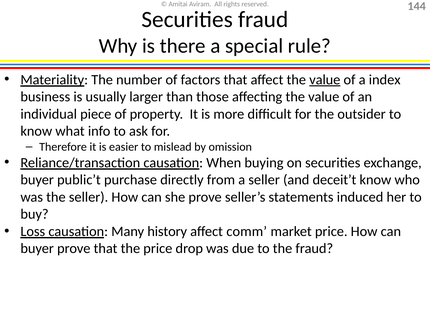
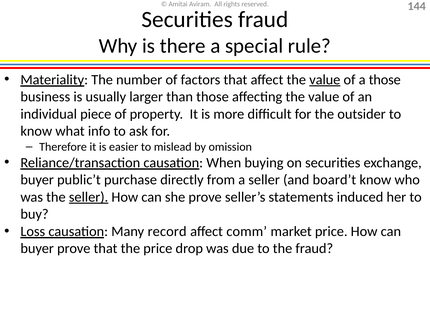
a index: index -> those
deceit’t: deceit’t -> board’t
seller at (89, 197) underline: none -> present
history: history -> record
